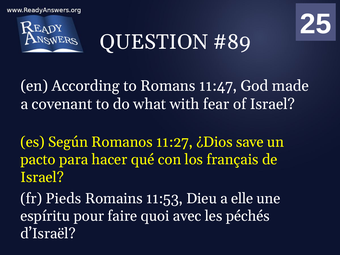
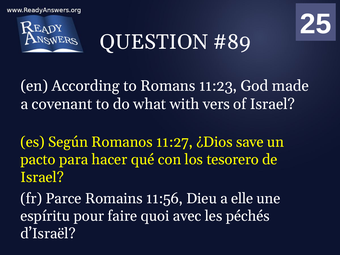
11:47: 11:47 -> 11:23
fear: fear -> vers
français: français -> tesorero
Pieds: Pieds -> Parce
11:53: 11:53 -> 11:56
